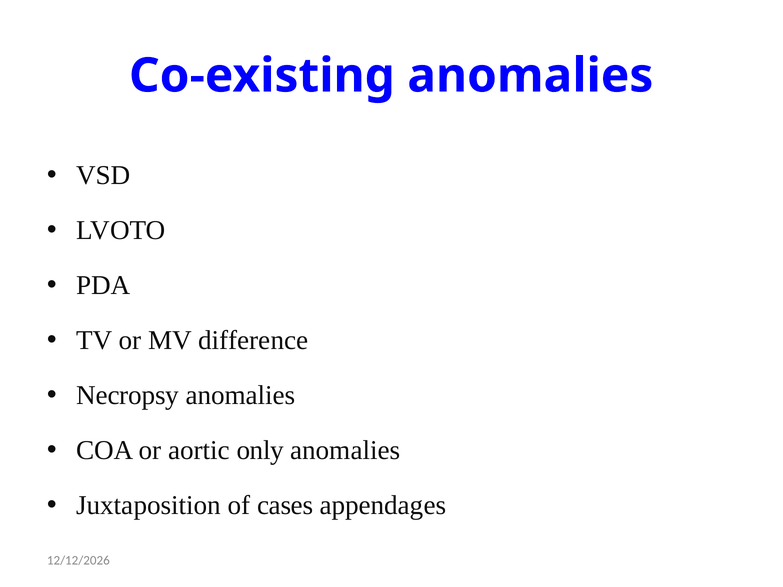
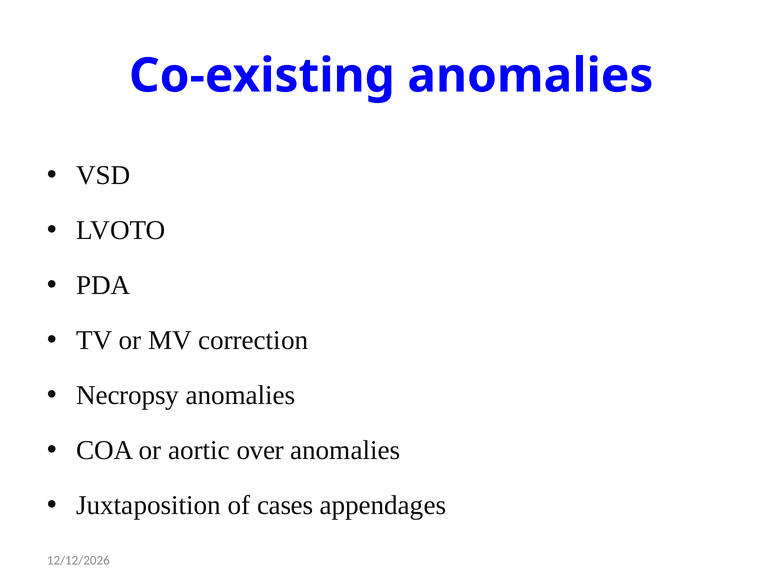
difference: difference -> correction
only: only -> over
